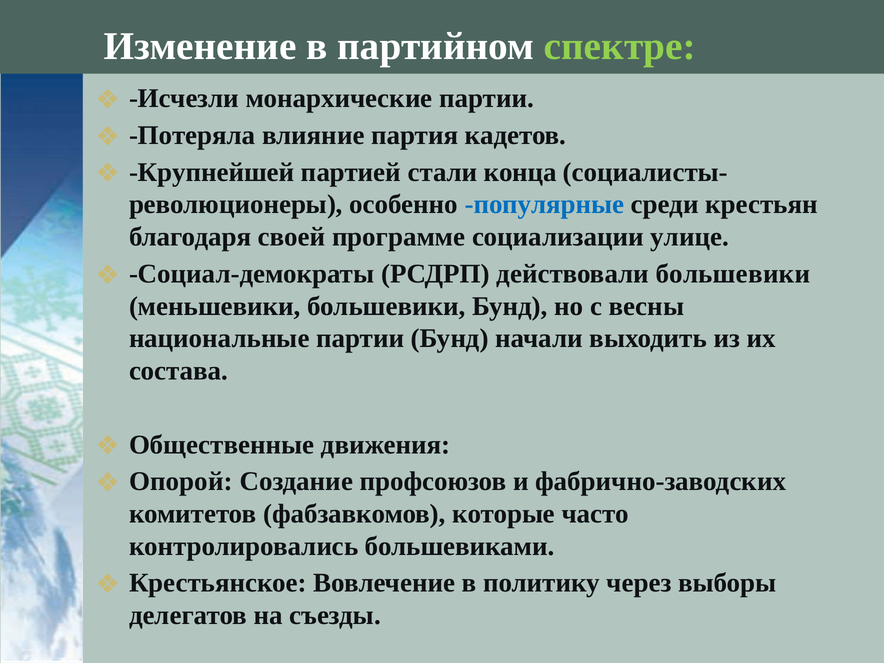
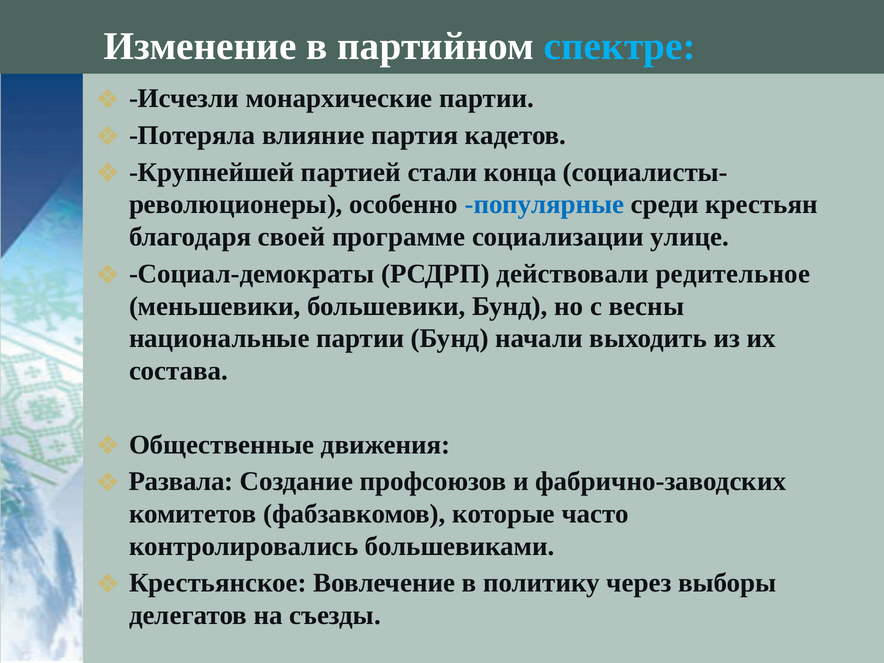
спектре colour: light green -> light blue
действовали большевики: большевики -> редительное
Опорой: Опорой -> Развала
